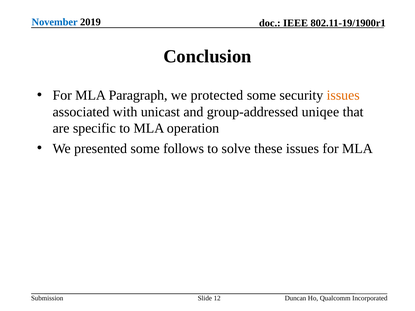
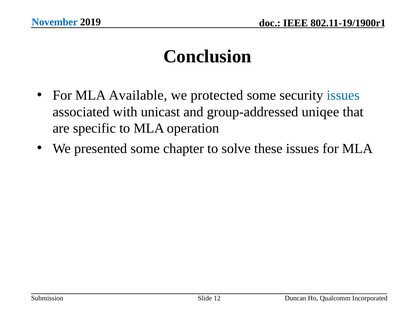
Paragraph: Paragraph -> Available
issues at (343, 95) colour: orange -> blue
follows: follows -> chapter
